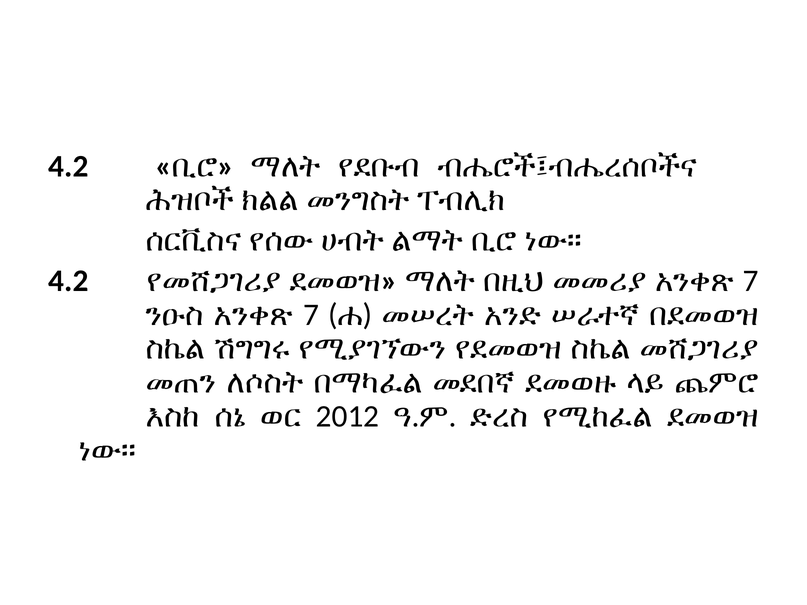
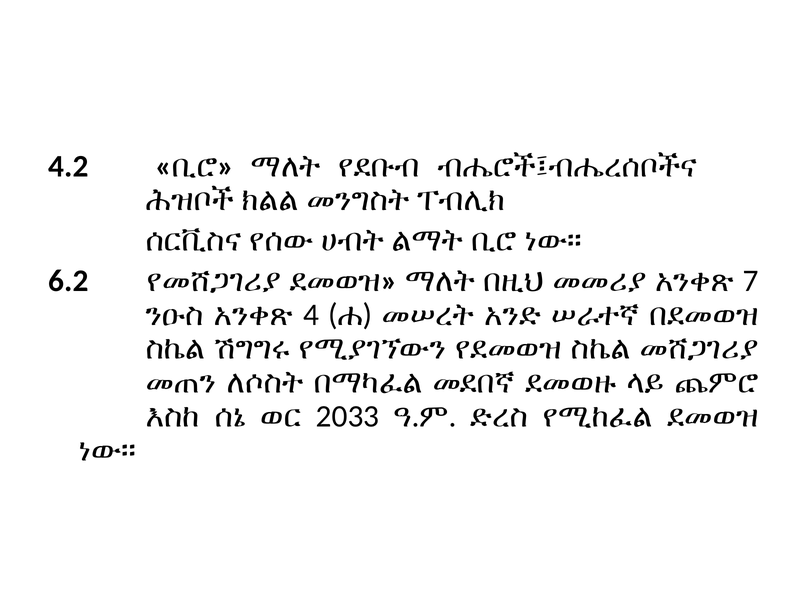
4.2 at (68, 281): 4.2 -> 6.2
ንዑስ አንቀጽ 7: 7 -> 4
2012: 2012 -> 2033
